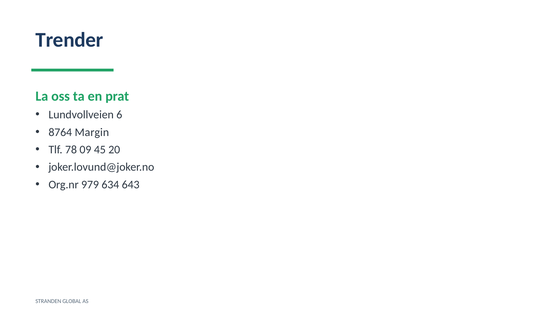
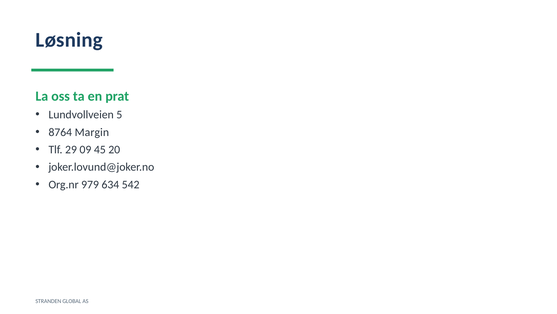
Trender: Trender -> Løsning
6: 6 -> 5
78: 78 -> 29
643: 643 -> 542
